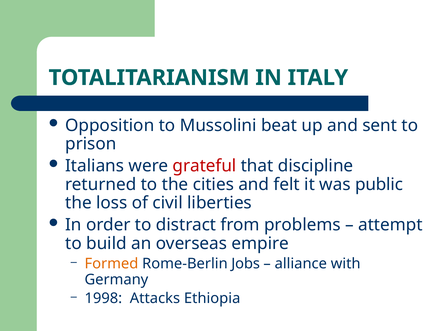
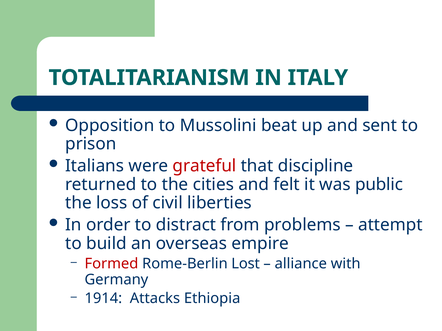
Formed colour: orange -> red
Jobs: Jobs -> Lost
1998: 1998 -> 1914
